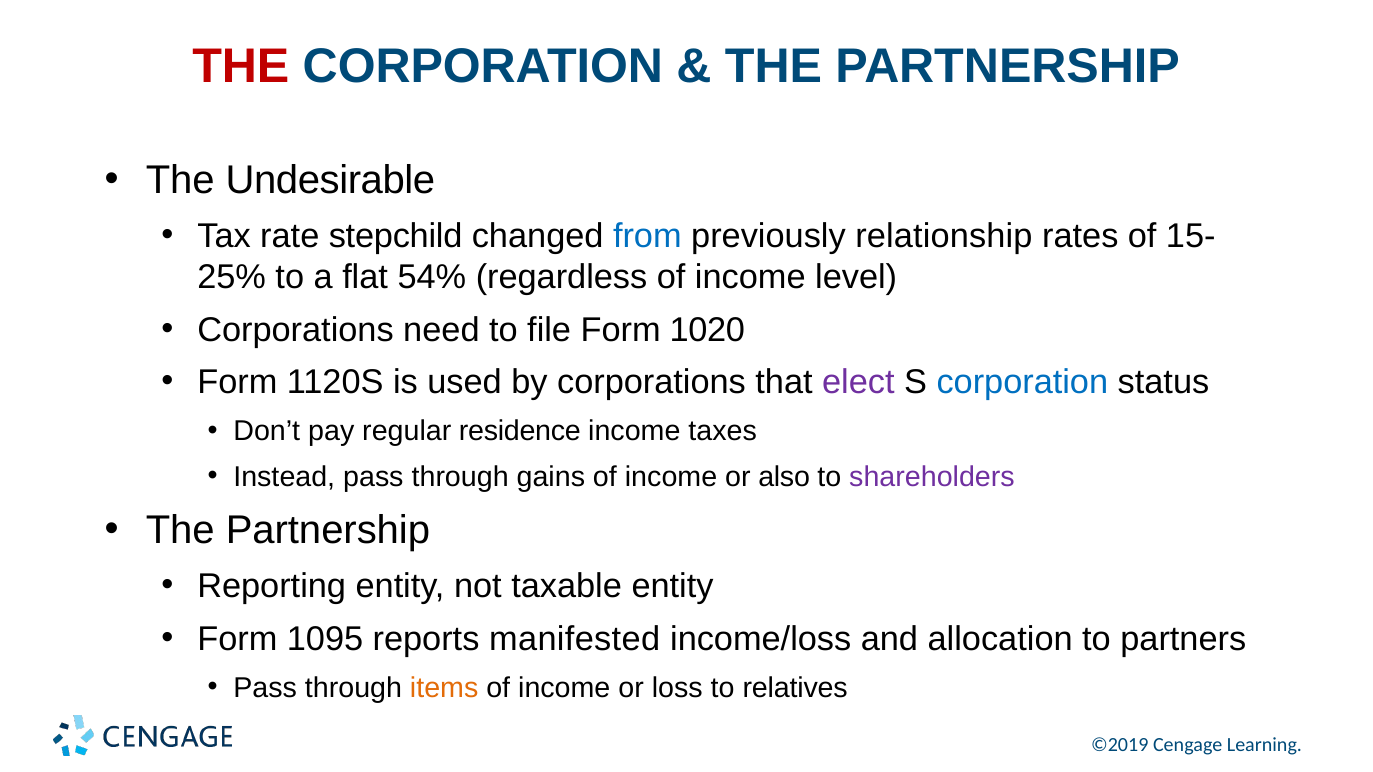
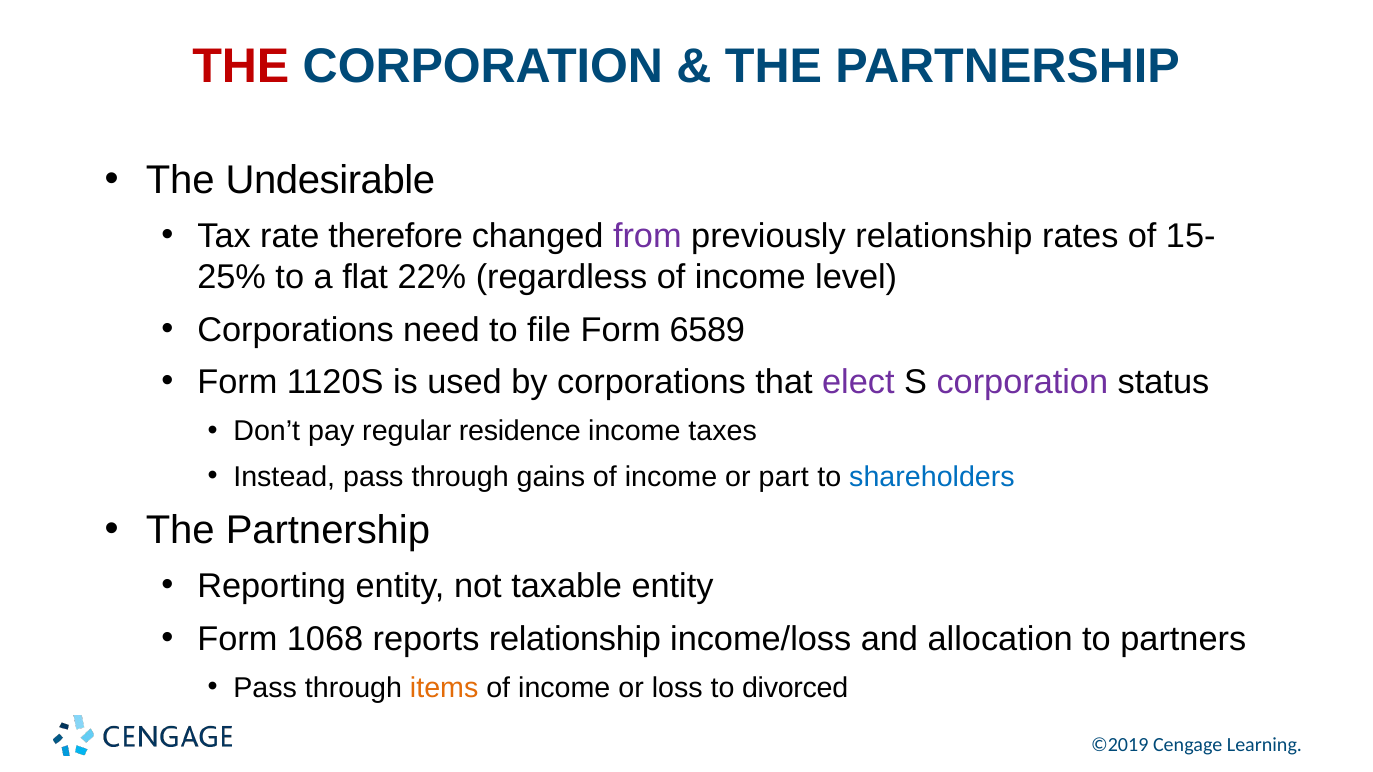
stepchild: stepchild -> therefore
from colour: blue -> purple
54%: 54% -> 22%
1020: 1020 -> 6589
corporation at (1022, 383) colour: blue -> purple
also: also -> part
shareholders colour: purple -> blue
1095: 1095 -> 1068
reports manifested: manifested -> relationship
relatives: relatives -> divorced
